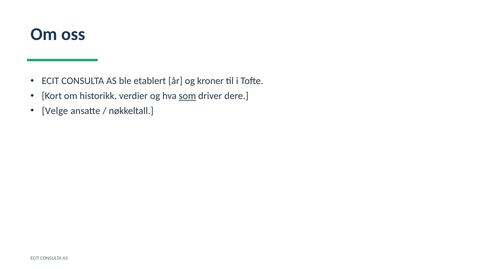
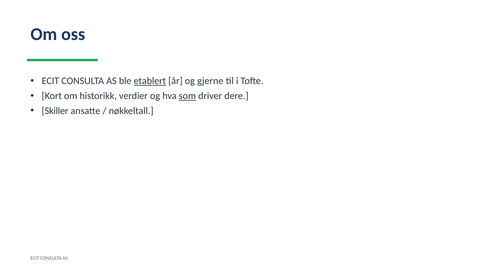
etablert underline: none -> present
kroner: kroner -> gjerne
Velge: Velge -> Skiller
